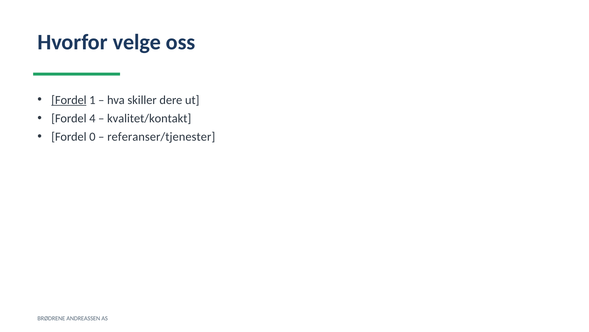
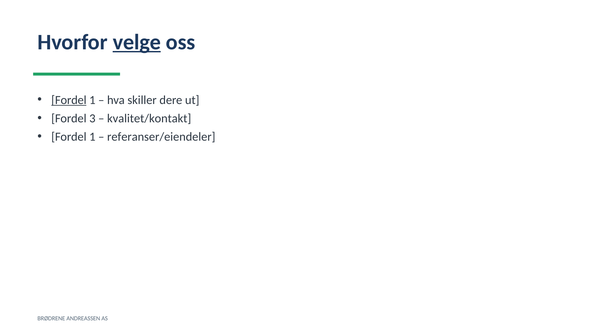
velge underline: none -> present
4: 4 -> 3
0 at (92, 137): 0 -> 1
referanser/tjenester: referanser/tjenester -> referanser/eiendeler
